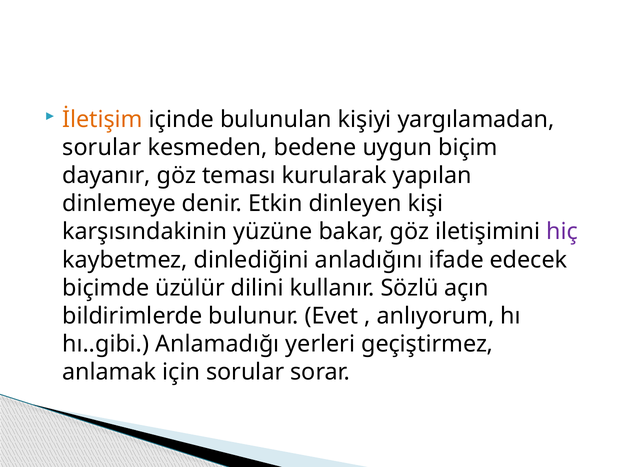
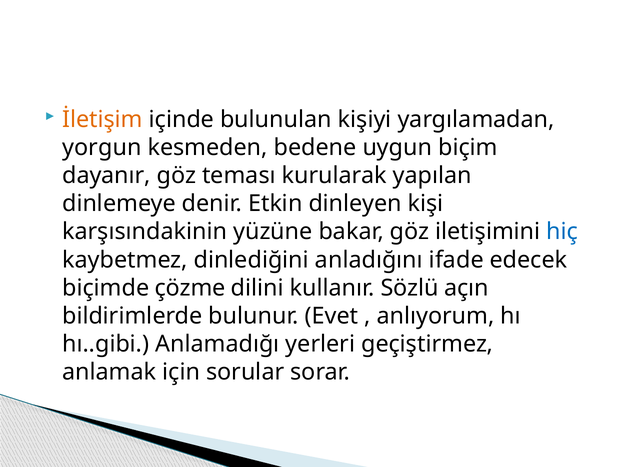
sorular at (102, 148): sorular -> yorgun
hiç colour: purple -> blue
üzülür: üzülür -> çözme
